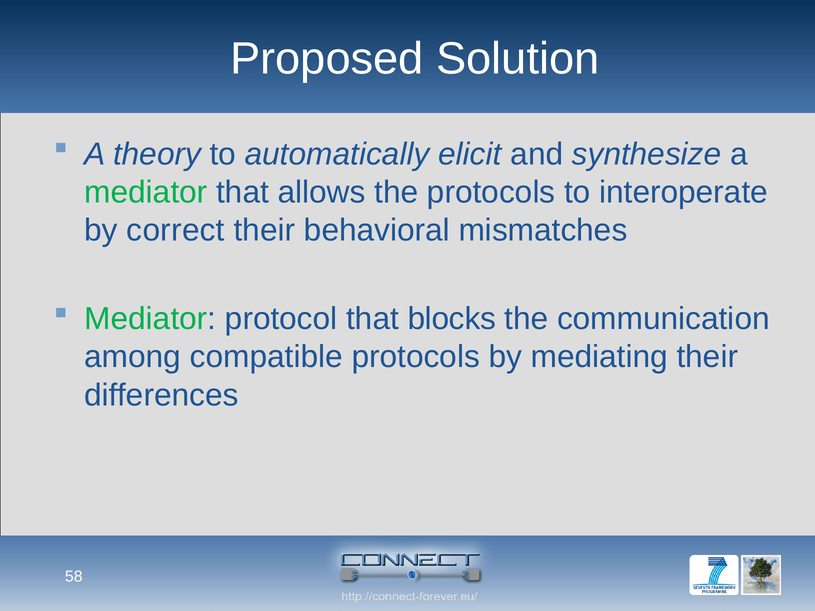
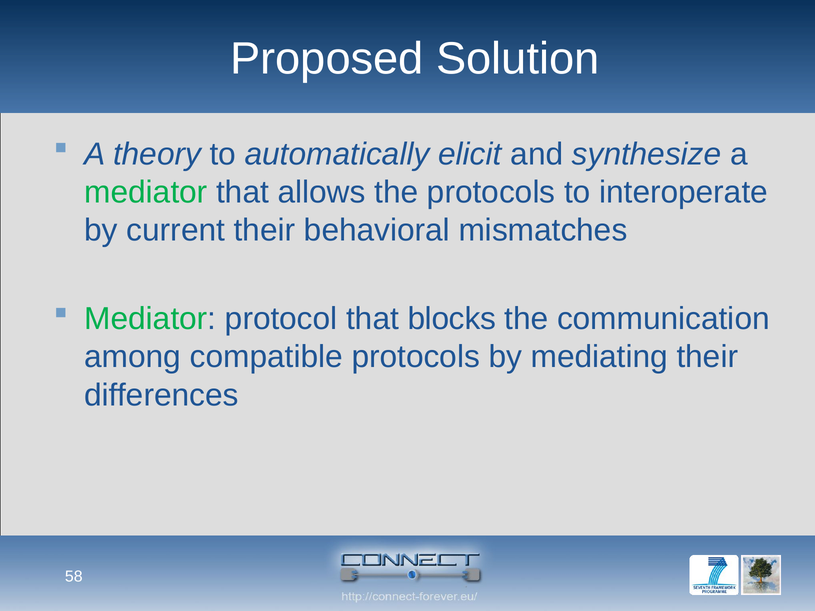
correct: correct -> current
